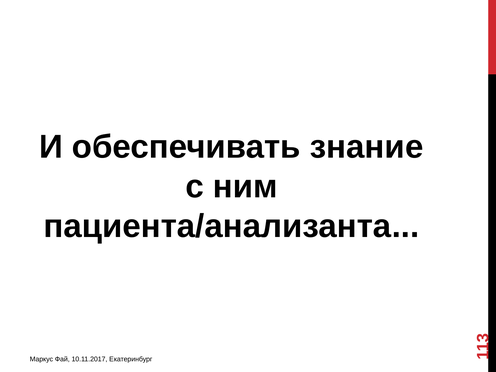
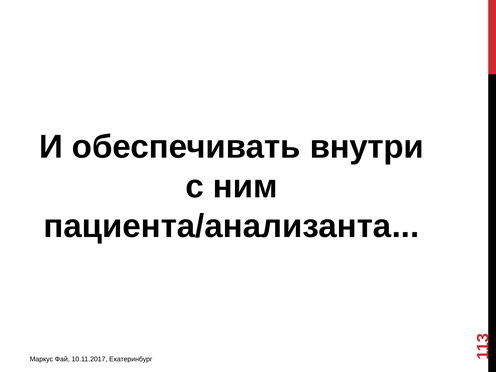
знание: знание -> внутри
